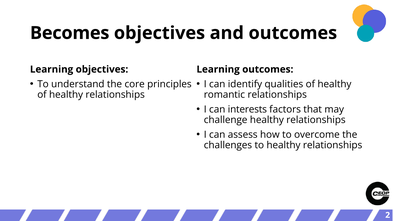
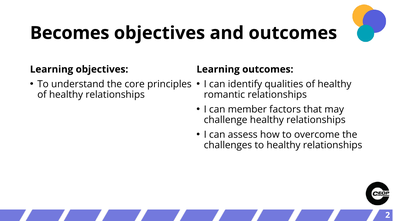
interests: interests -> member
